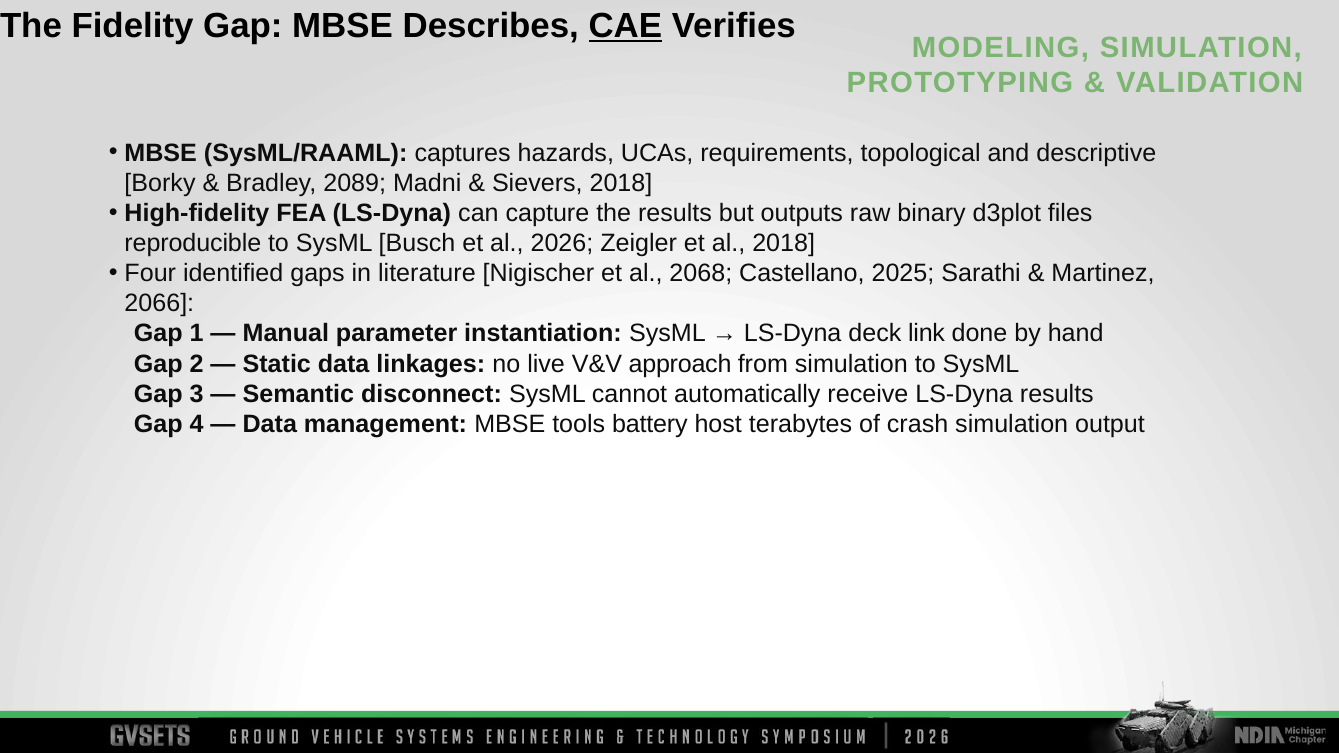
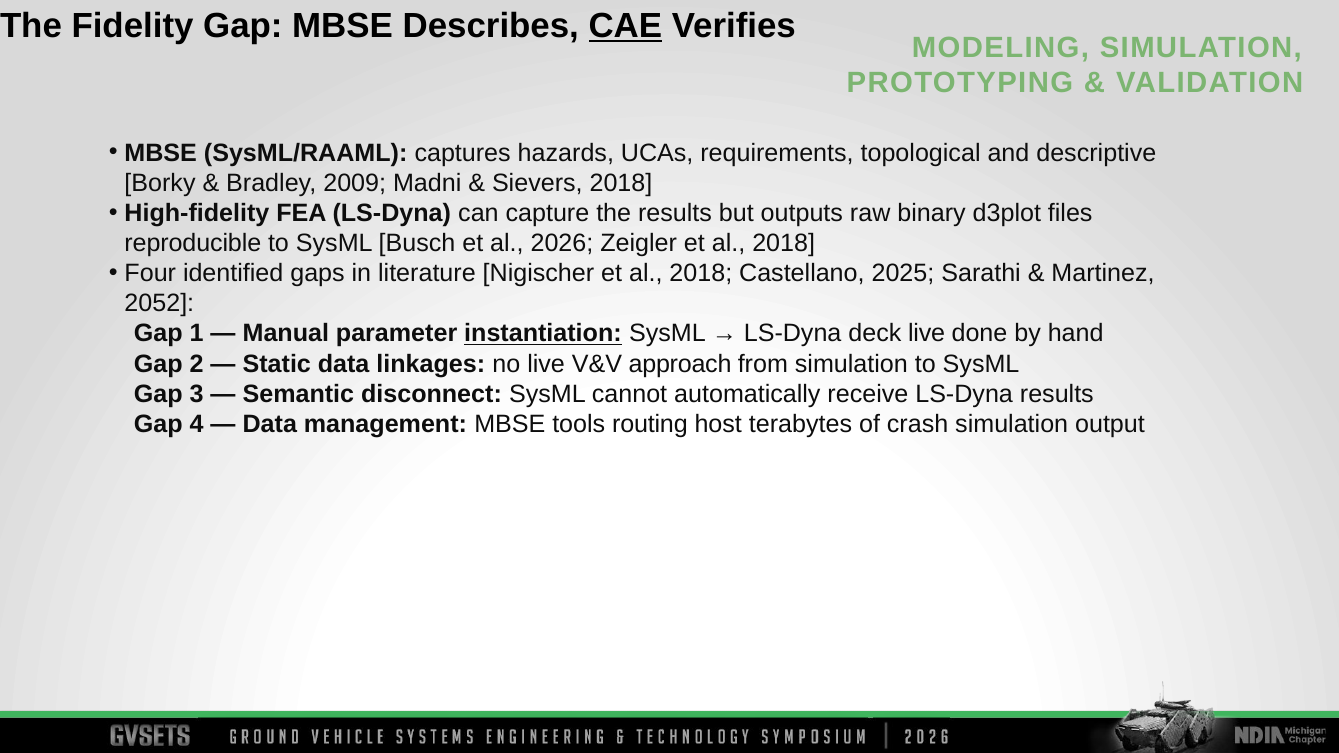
2089: 2089 -> 2009
Nigischer et al 2068: 2068 -> 2018
2066: 2066 -> 2052
instantiation underline: none -> present
deck link: link -> live
battery: battery -> routing
